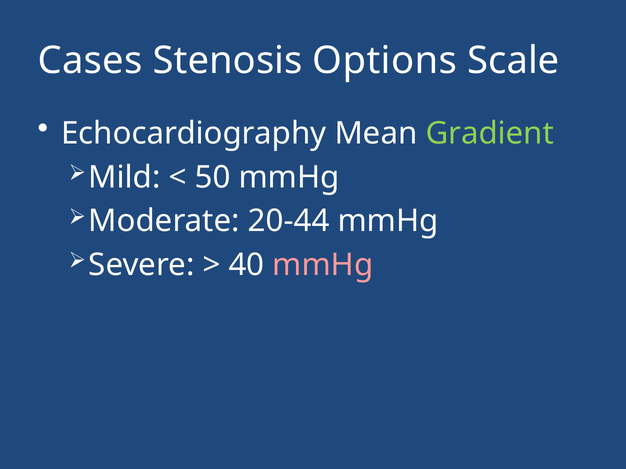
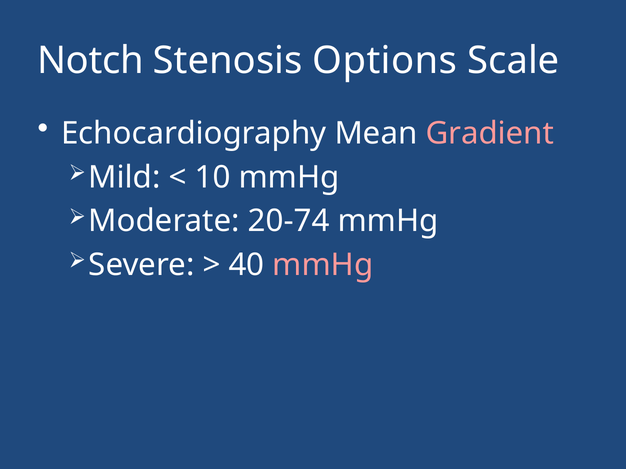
Cases: Cases -> Notch
Gradient colour: light green -> pink
50: 50 -> 10
20-44: 20-44 -> 20-74
